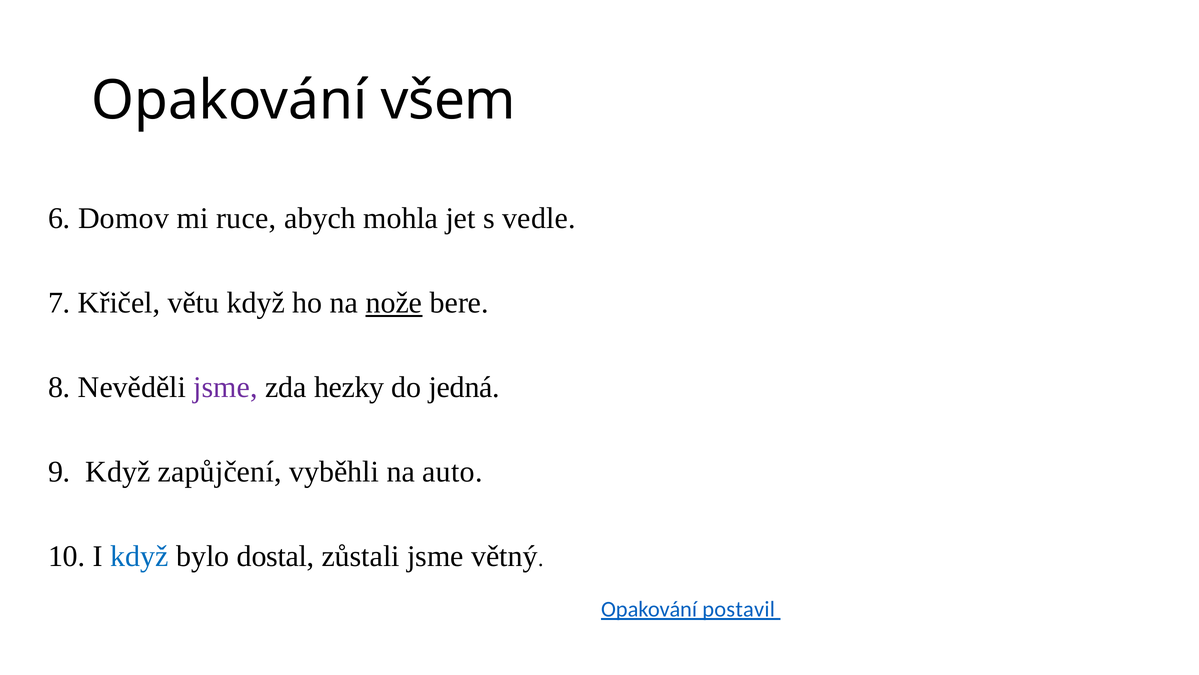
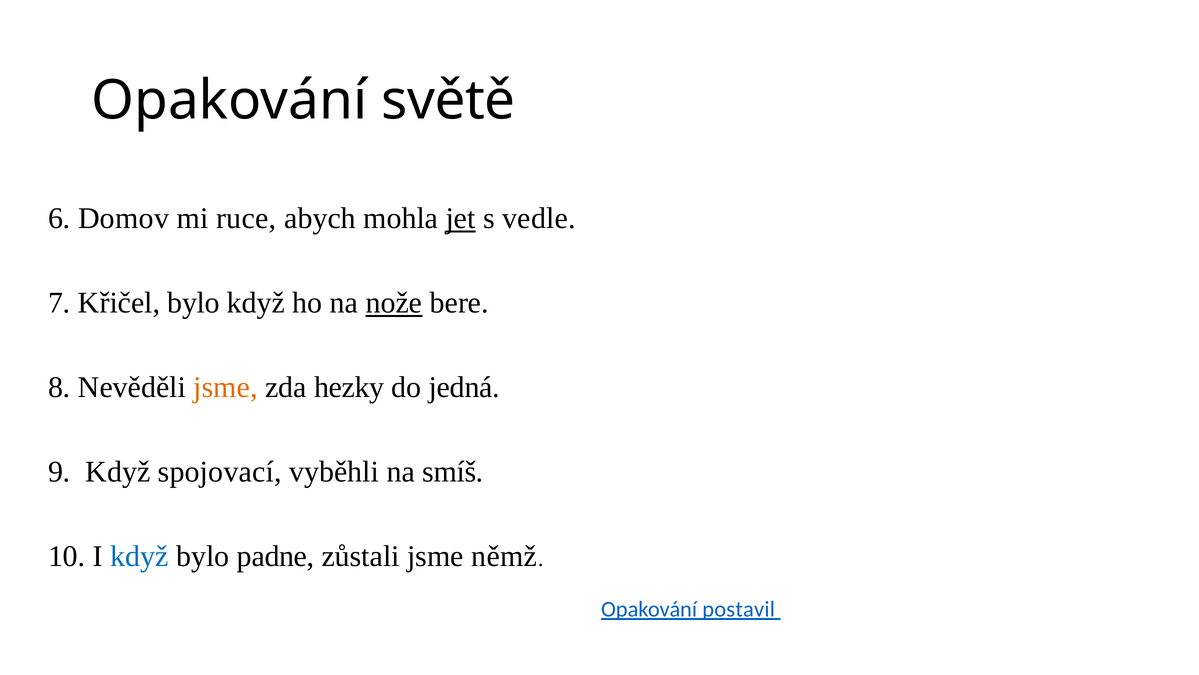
všem: všem -> světě
jet underline: none -> present
Křičel větu: větu -> bylo
jsme at (226, 387) colour: purple -> orange
zapůjčení: zapůjčení -> spojovací
auto: auto -> smíš
dostal: dostal -> padne
větný: větný -> němž
